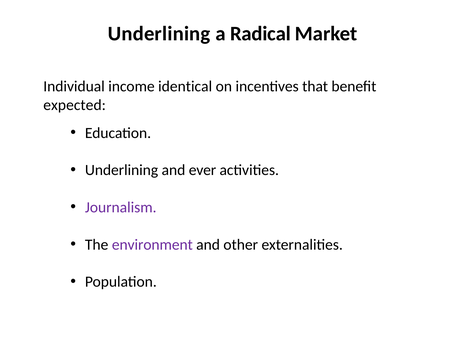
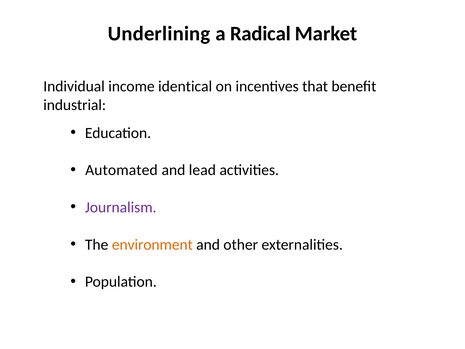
expected: expected -> industrial
Underlining at (122, 170): Underlining -> Automated
ever: ever -> lead
environment colour: purple -> orange
